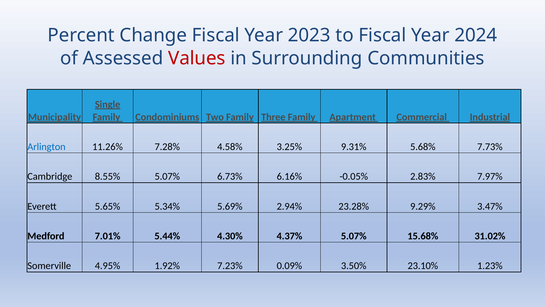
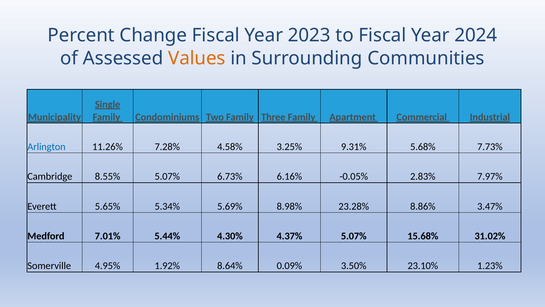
Values colour: red -> orange
2.94%: 2.94% -> 8.98%
9.29%: 9.29% -> 8.86%
7.23%: 7.23% -> 8.64%
